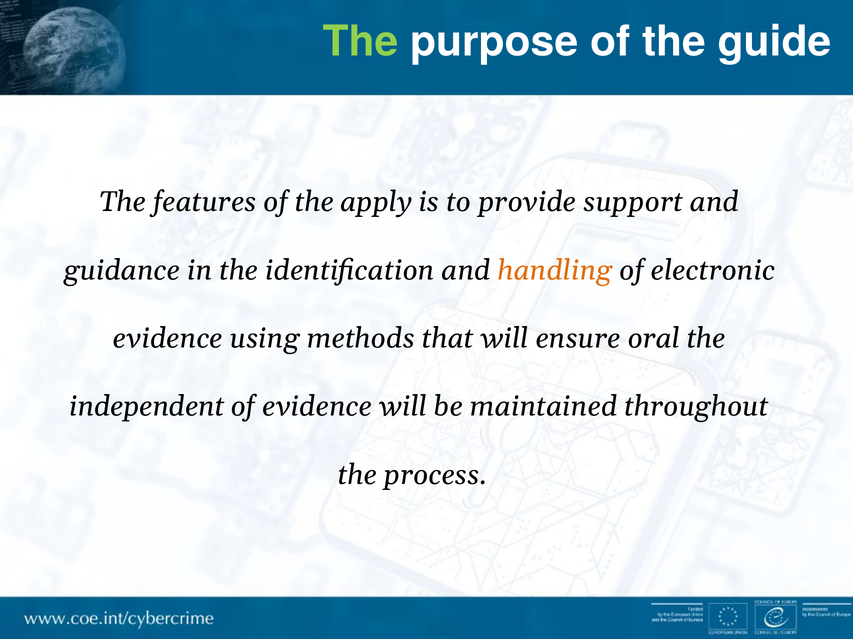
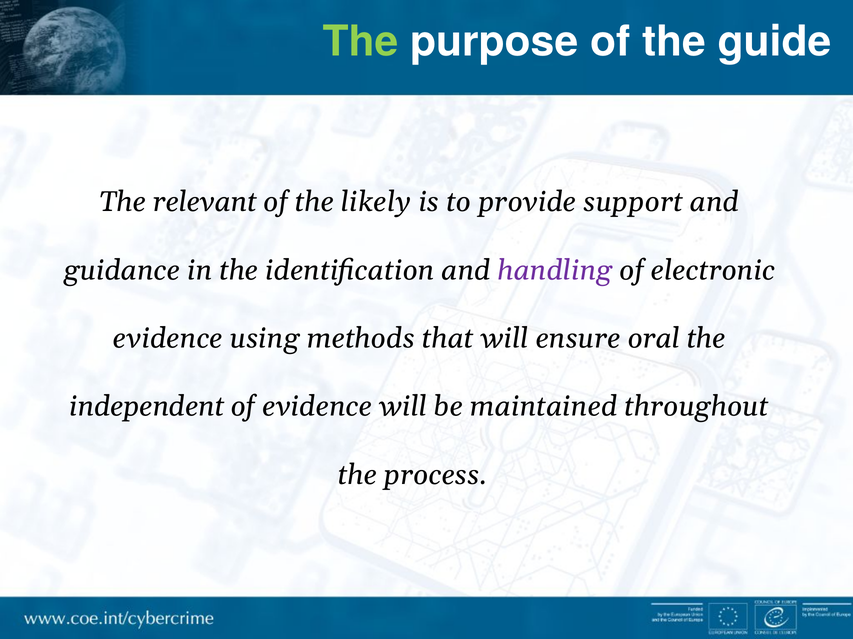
features: features -> relevant
apply: apply -> likely
handling colour: orange -> purple
